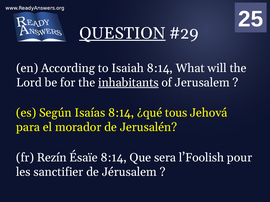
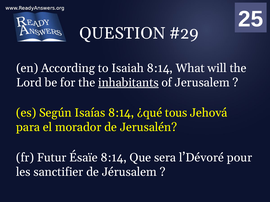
QUESTION underline: present -> none
Rezín: Rezín -> Futur
l’Foolish: l’Foolish -> l’Dévoré
